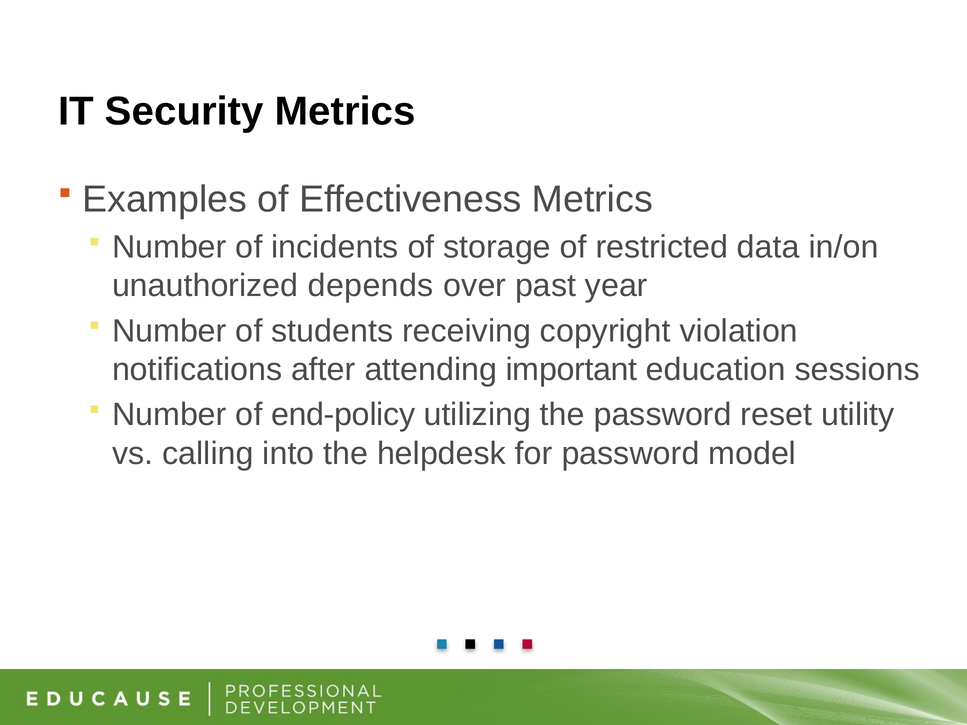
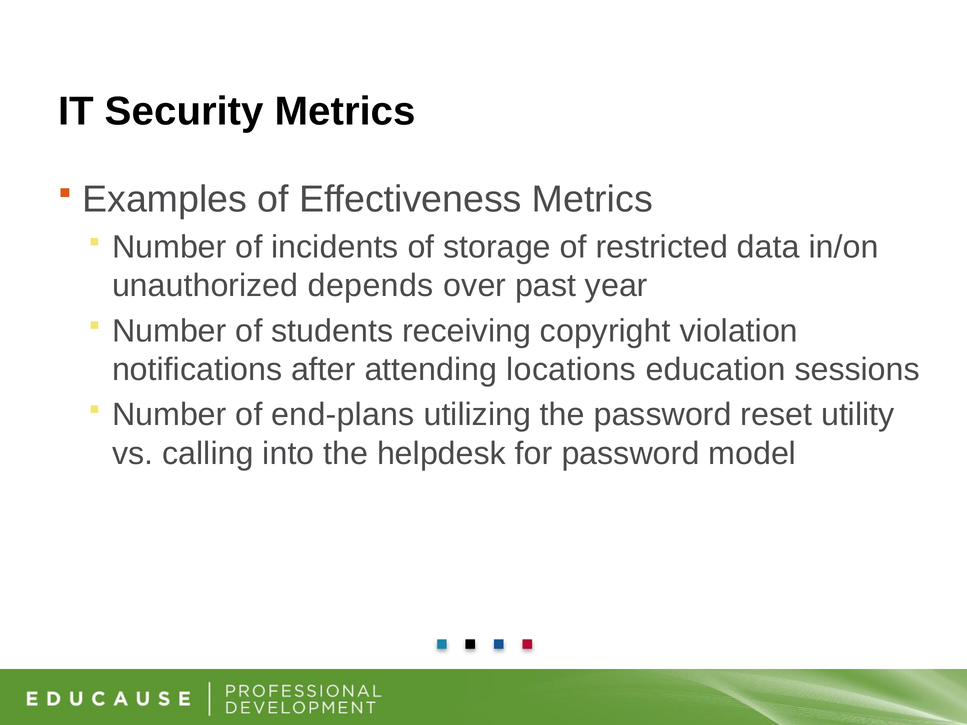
important: important -> locations
end-policy: end-policy -> end-plans
